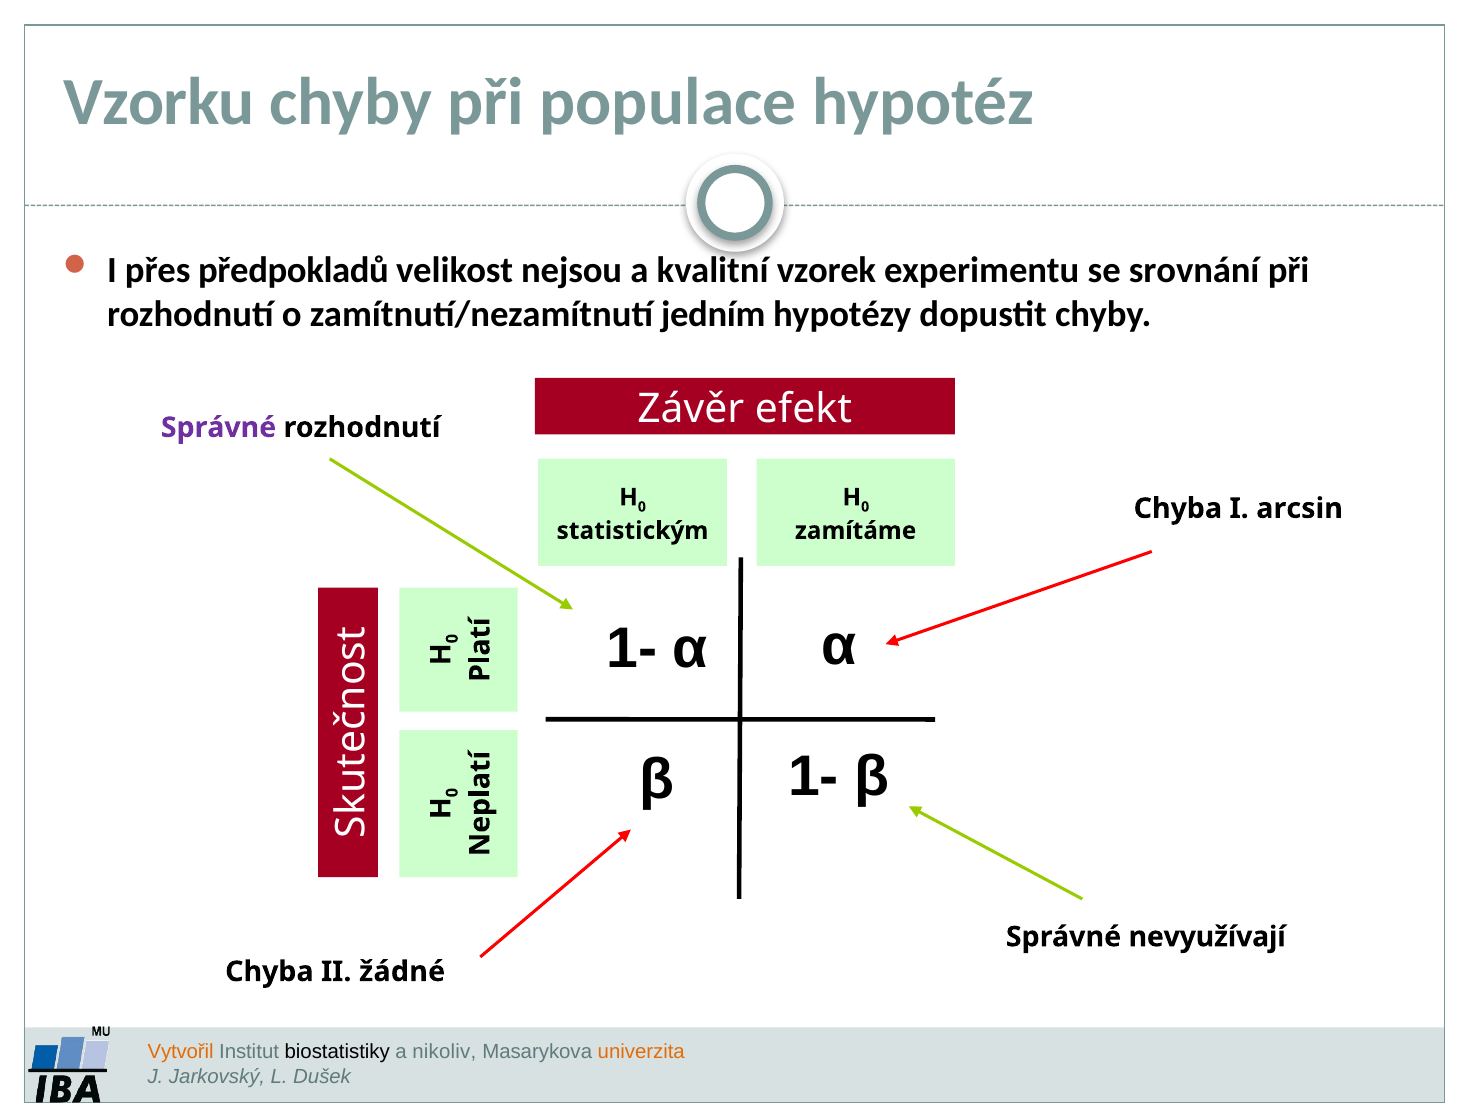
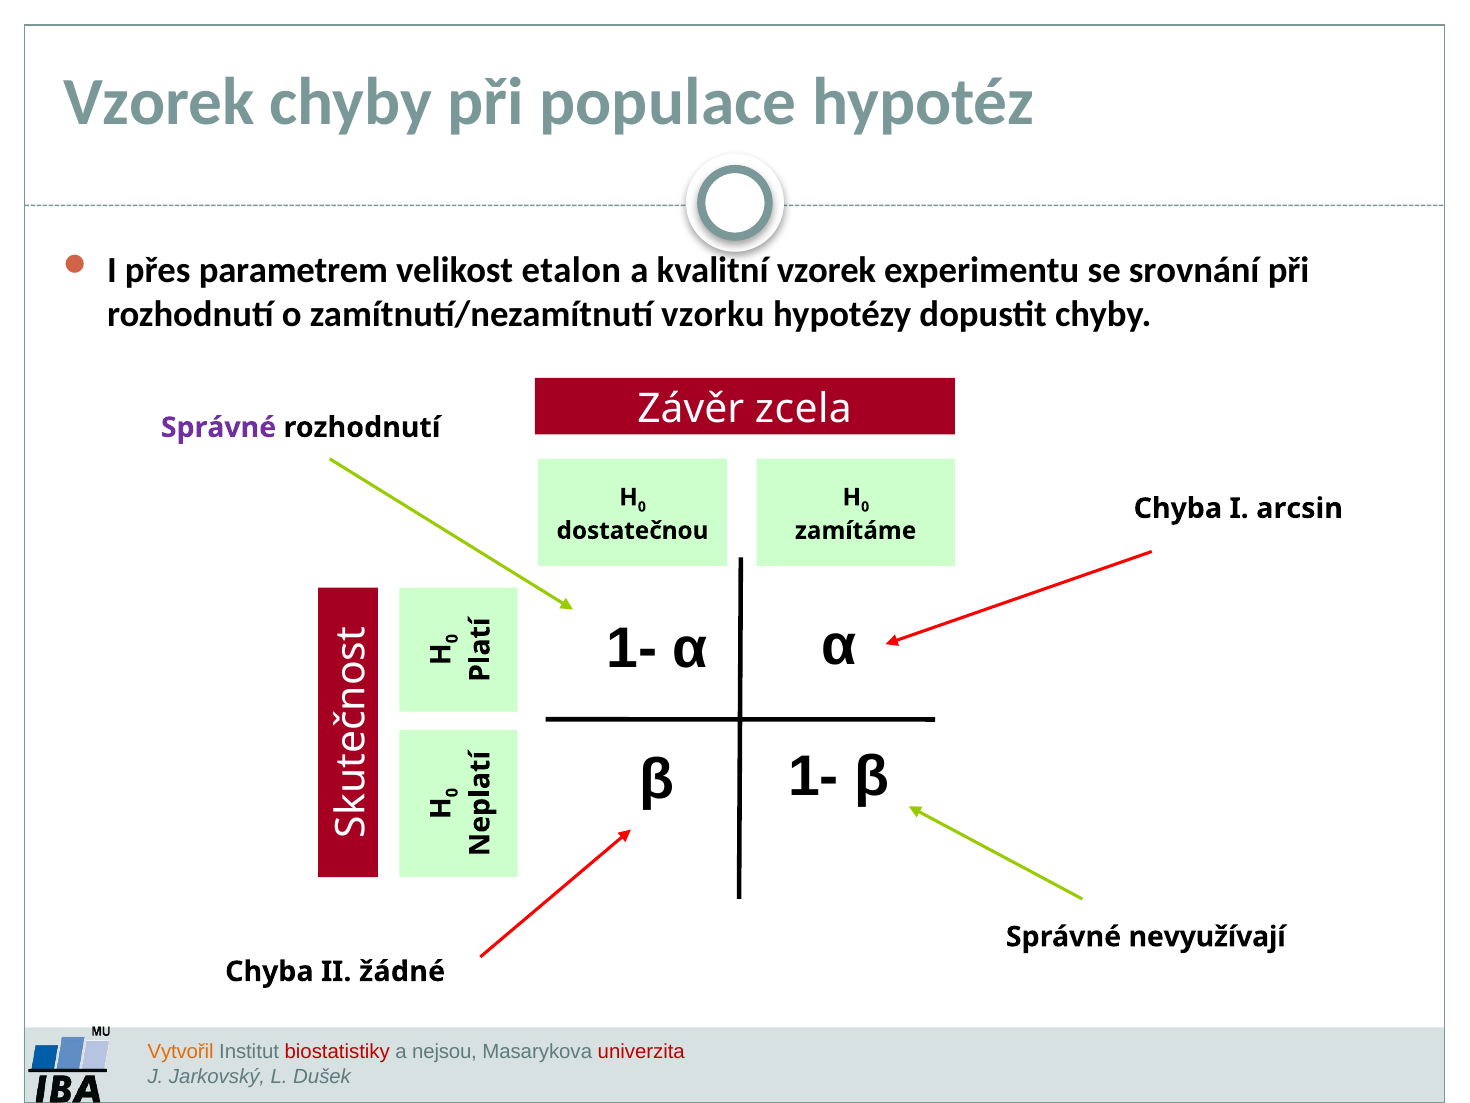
Vzorku at (159, 102): Vzorku -> Vzorek
předpokladů: předpokladů -> parametrem
nejsou: nejsou -> etalon
jedním: jedním -> vzorku
efekt: efekt -> zcela
statistickým: statistickým -> dostatečnou
biostatistiky colour: black -> red
nikoliv: nikoliv -> nejsou
univerzita colour: orange -> red
